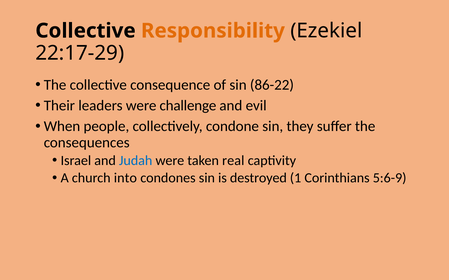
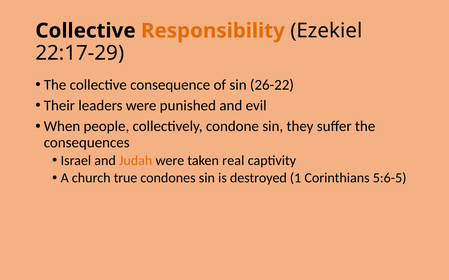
86-22: 86-22 -> 26-22
challenge: challenge -> punished
Judah colour: blue -> orange
into: into -> true
5:6-9: 5:6-9 -> 5:6-5
